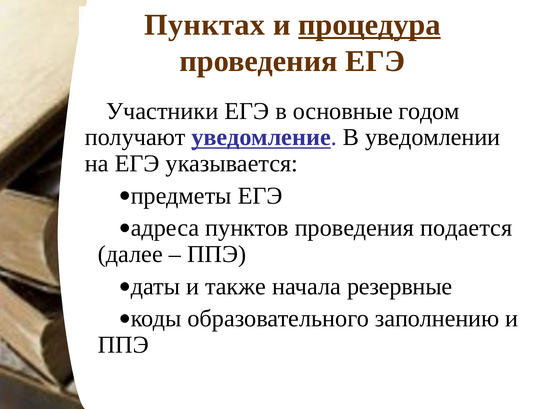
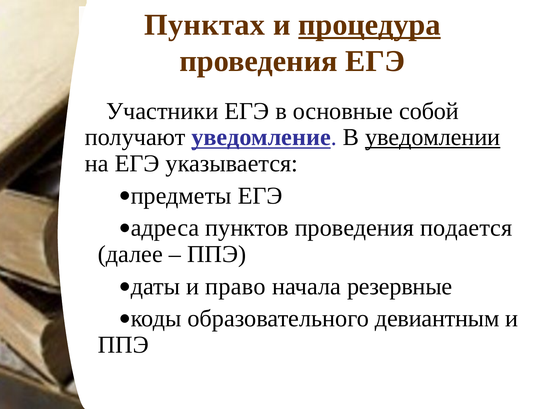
годом: годом -> собой
уведомлении underline: none -> present
также: также -> право
заполнению: заполнению -> девиантным
